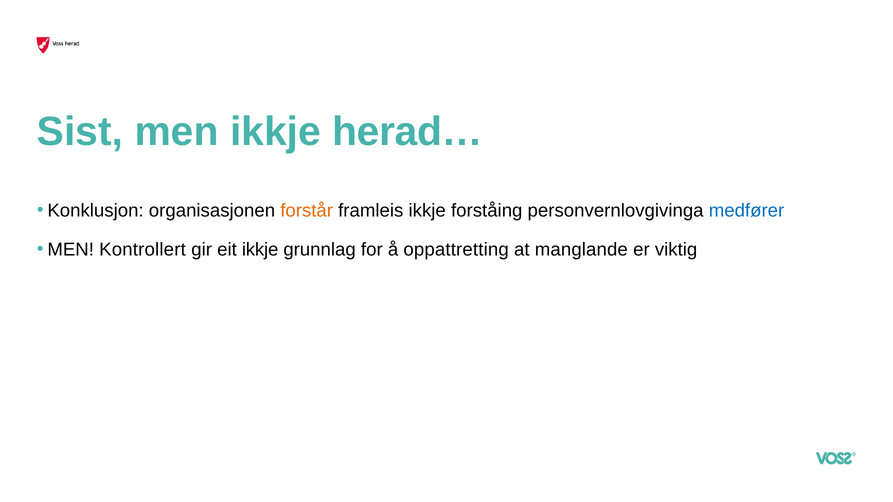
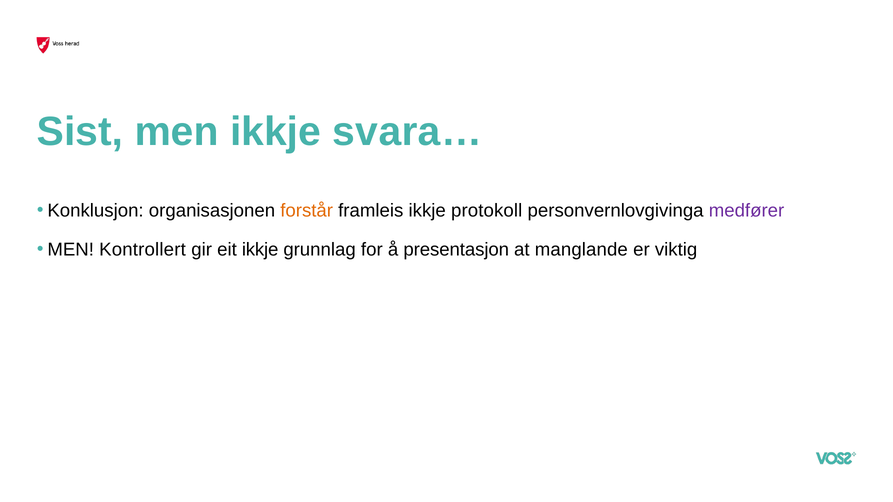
herad…: herad… -> svara…
forståing: forståing -> protokoll
medfører colour: blue -> purple
oppattretting: oppattretting -> presentasjon
